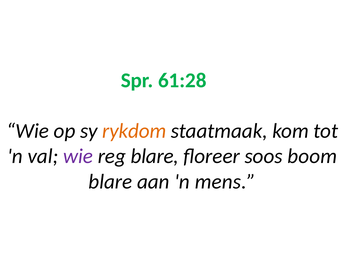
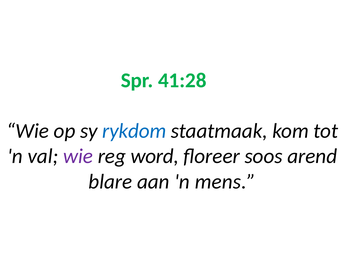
61:28: 61:28 -> 41:28
rykdom colour: orange -> blue
reg blare: blare -> word
boom: boom -> arend
